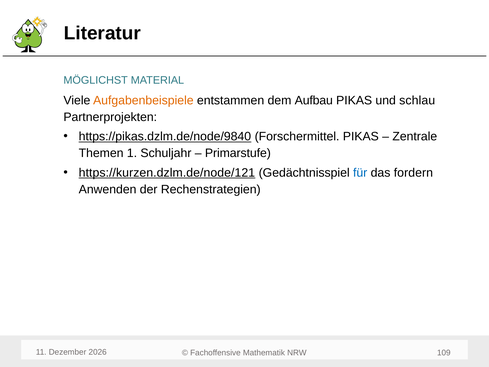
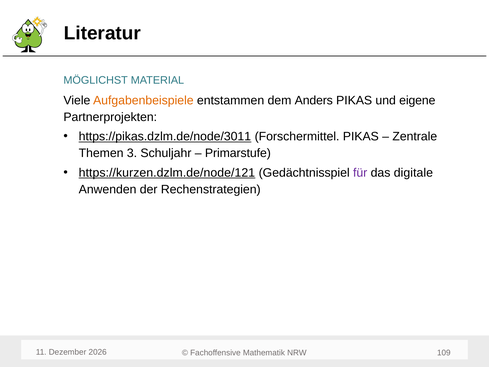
Aufbau: Aufbau -> Anders
schlau: schlau -> eigene
https://pikas.dzlm.de/node/9840: https://pikas.dzlm.de/node/9840 -> https://pikas.dzlm.de/node/3011
1: 1 -> 3
für colour: blue -> purple
fordern: fordern -> digitale
